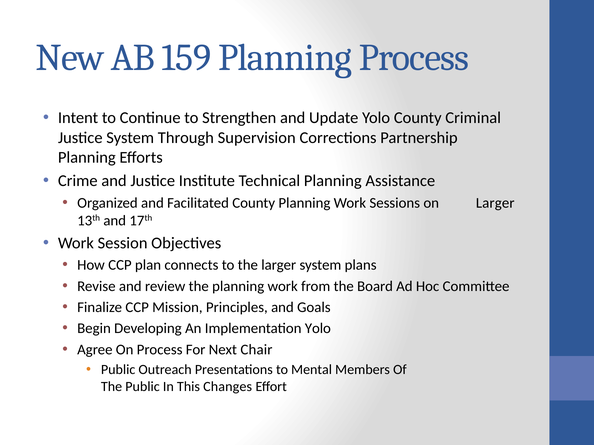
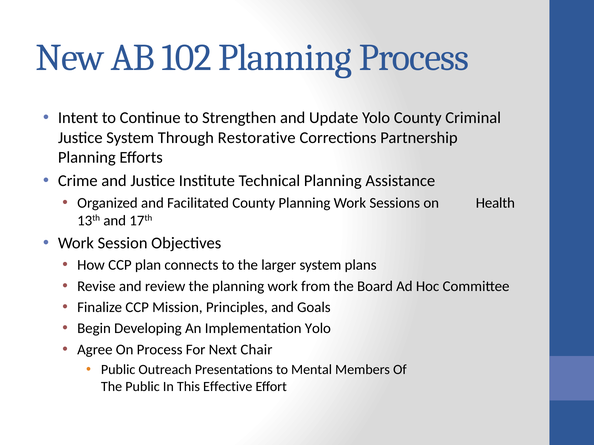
159: 159 -> 102
Supervision: Supervision -> Restorative
on Larger: Larger -> Health
Changes: Changes -> Effective
